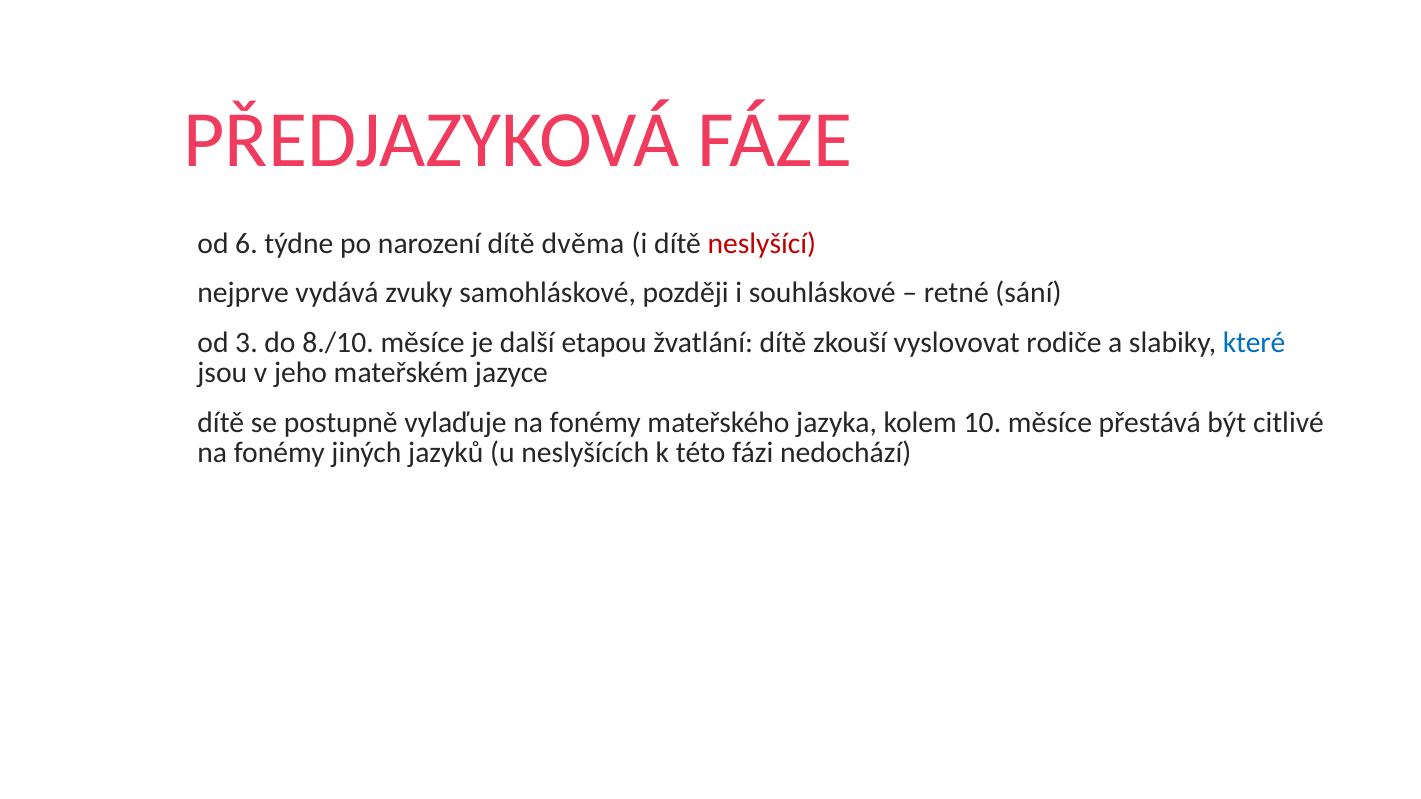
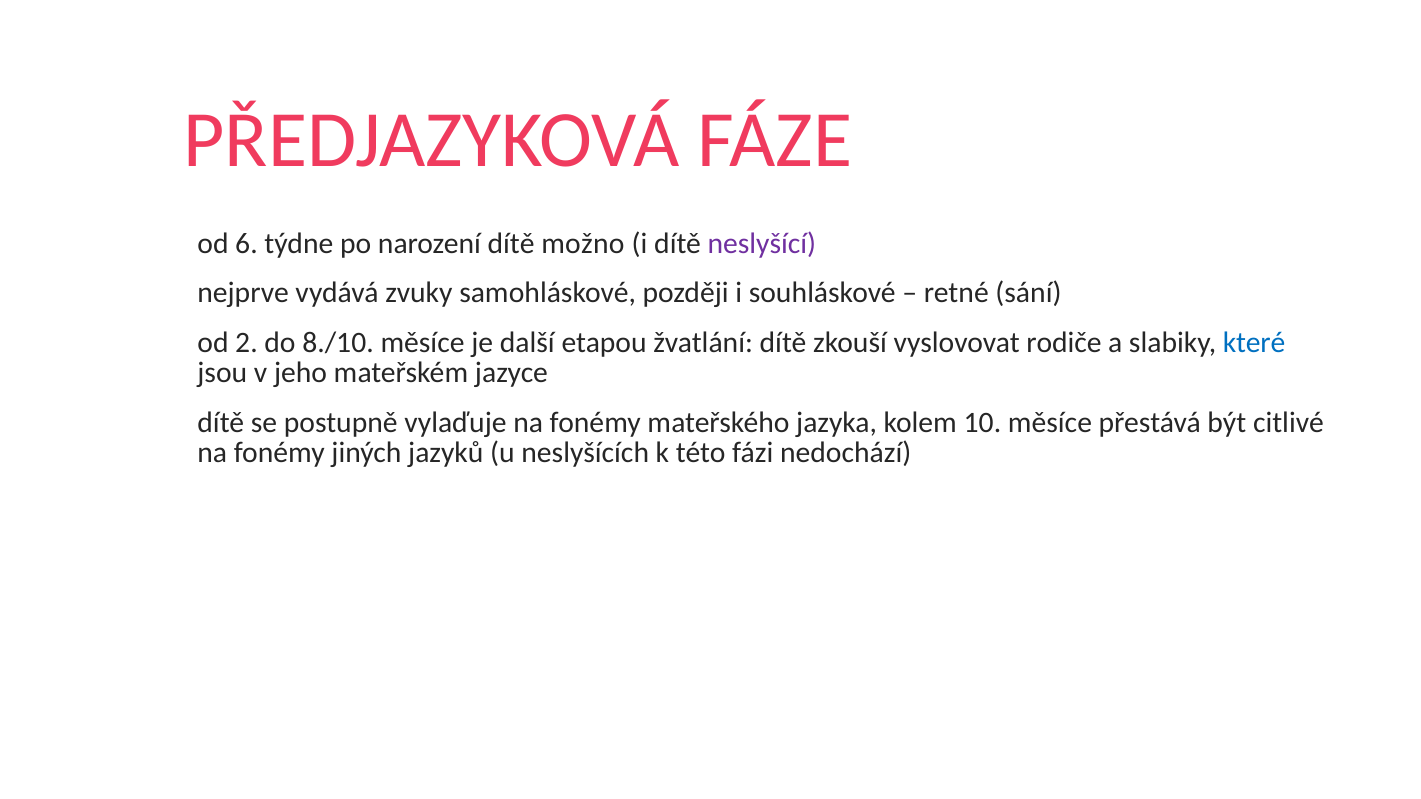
dvěma: dvěma -> možno
neslyšící colour: red -> purple
3: 3 -> 2
